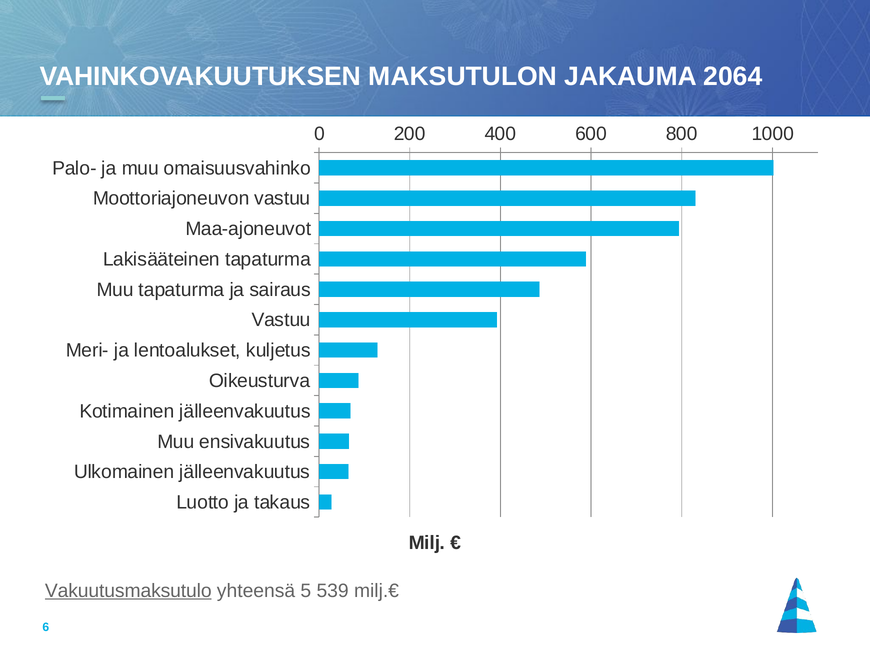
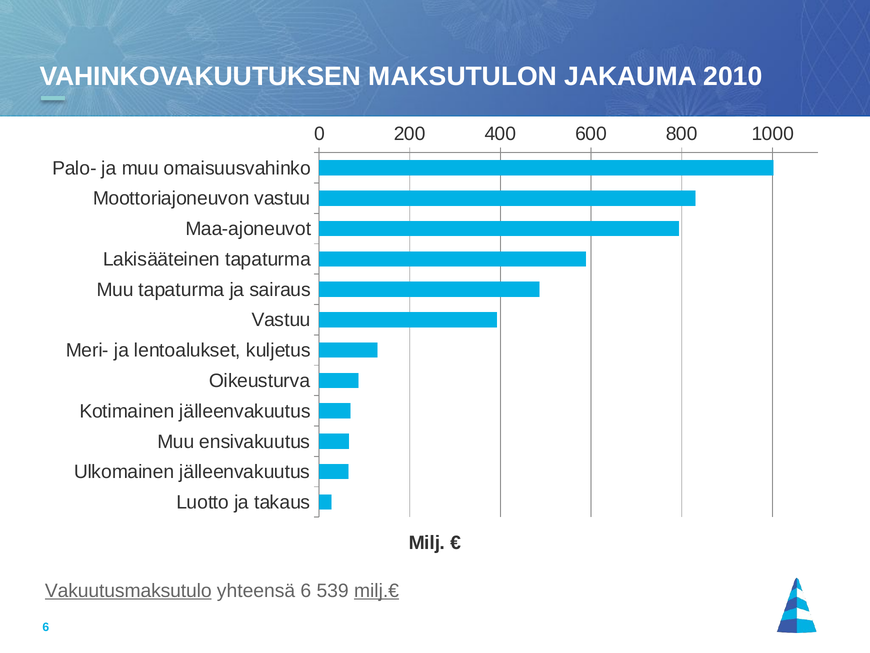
2064: 2064 -> 2010
yhteensä 5: 5 -> 6
milj.€ underline: none -> present
